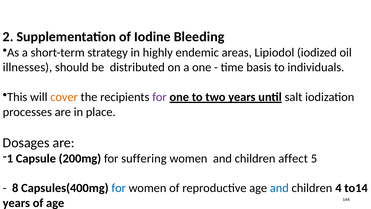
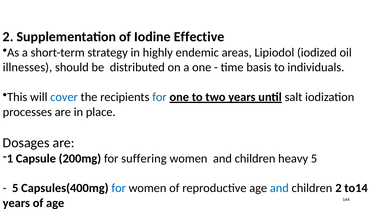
Bleeding: Bleeding -> Effective
cover colour: orange -> blue
for at (159, 97) colour: purple -> blue
affect: affect -> heavy
8 at (15, 188): 8 -> 5
children 4: 4 -> 2
